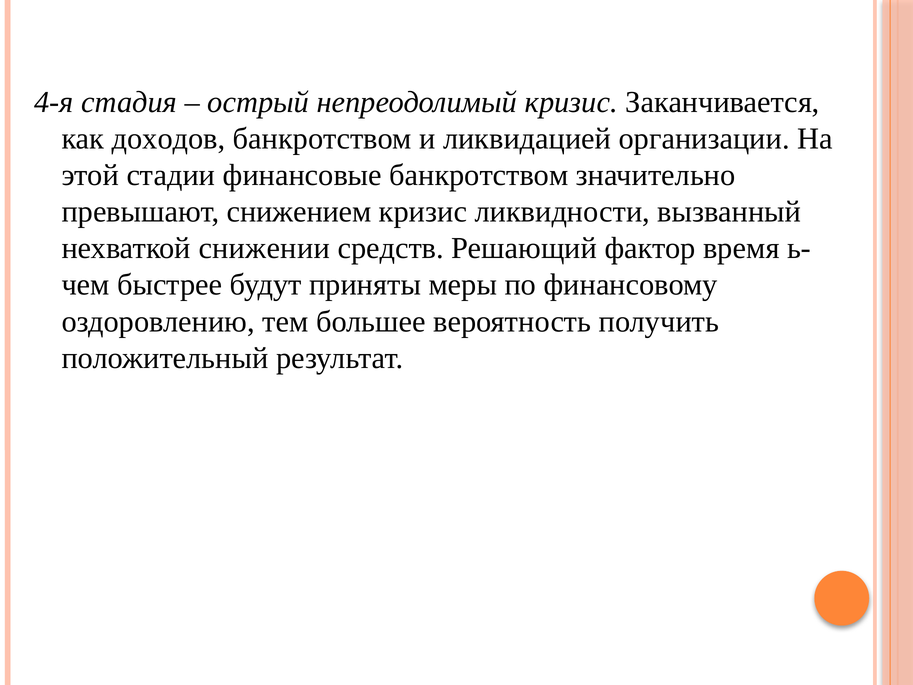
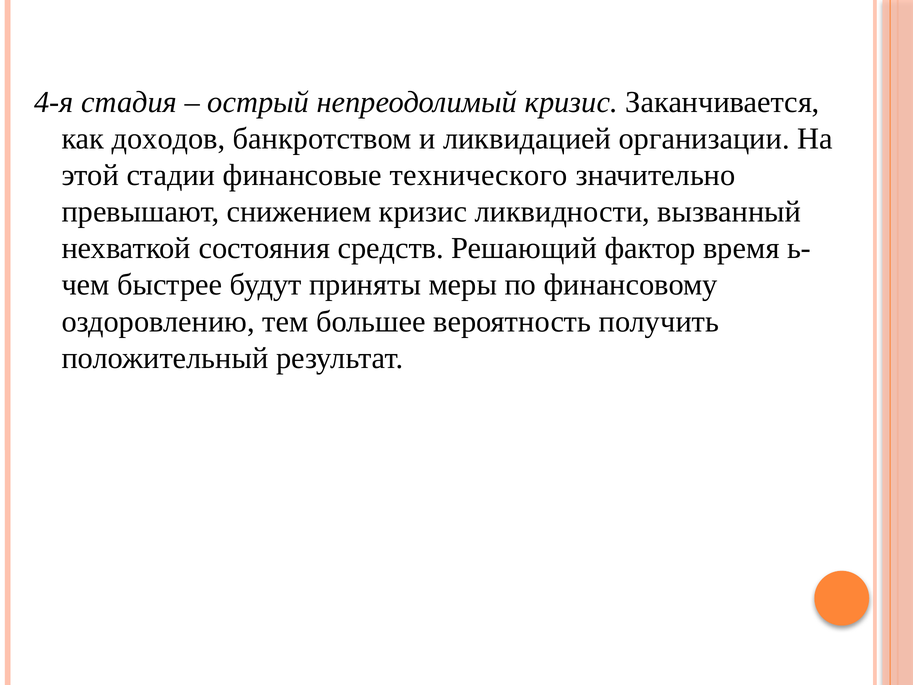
финансовые банкротством: банкротством -> технического
снижении: снижении -> состояния
